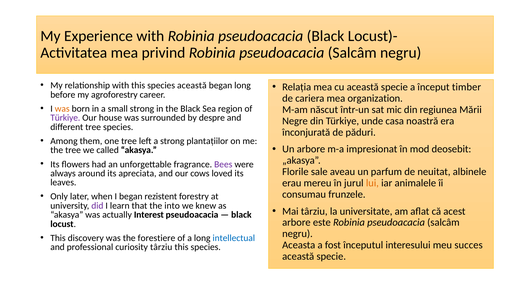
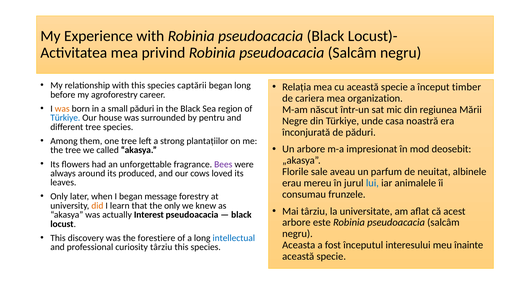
species această: această -> captării
small strong: strong -> păduri
Türkiye at (65, 118) colour: purple -> blue
despre: despre -> pentru
apreciata: apreciata -> produced
lui colour: orange -> blue
rezistent: rezistent -> message
did colour: purple -> orange
the into: into -> only
succes: succes -> înainte
